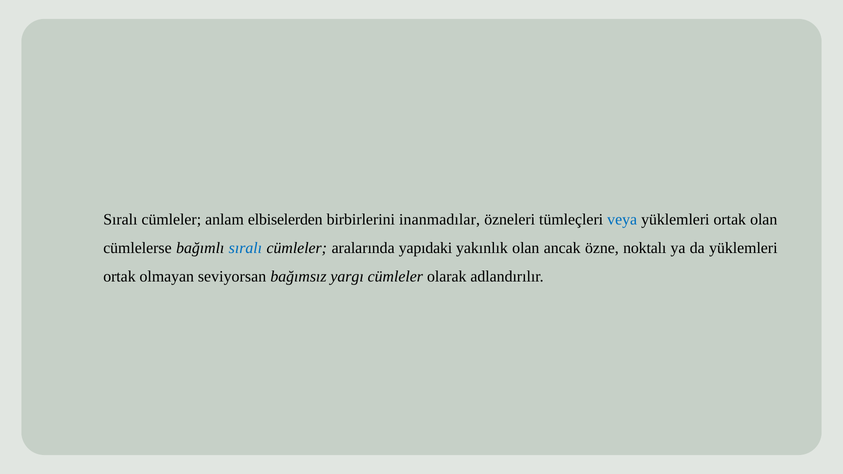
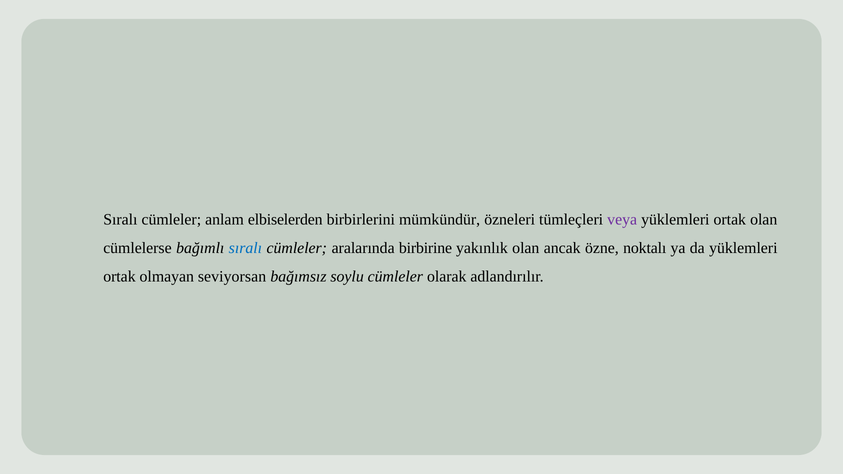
inanmadılar: inanmadılar -> mümkündür
veya colour: blue -> purple
yapıdaki: yapıdaki -> birbirine
yargı: yargı -> soylu
